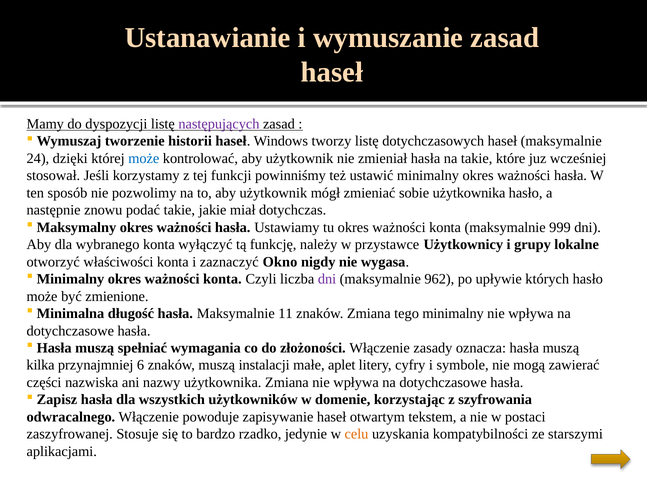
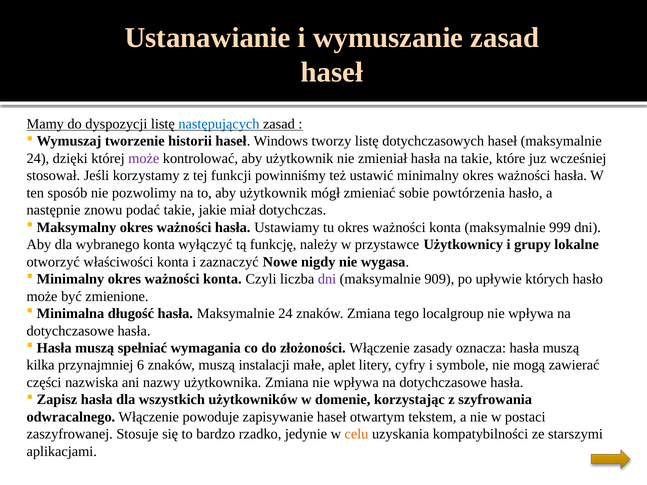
następujących colour: purple -> blue
może at (144, 158) colour: blue -> purple
sobie użytkownika: użytkownika -> powtórzenia
Okno: Okno -> Nowe
962: 962 -> 909
hasła Maksymalnie 11: 11 -> 24
tego minimalny: minimalny -> localgroup
